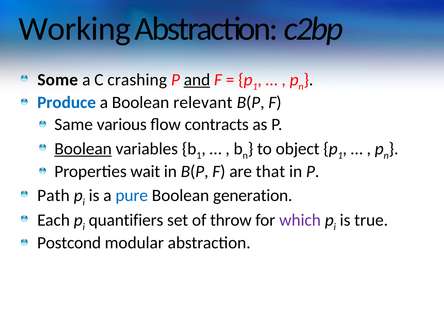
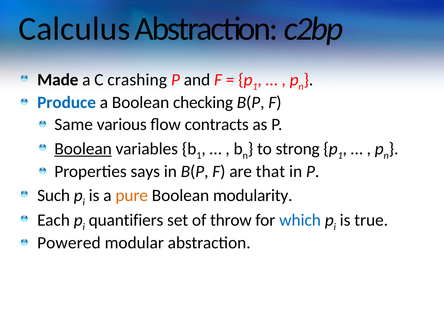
Working: Working -> Calculus
Some: Some -> Made
and underline: present -> none
relevant: relevant -> checking
object: object -> strong
wait: wait -> says
Path: Path -> Such
pure colour: blue -> orange
generation: generation -> modularity
which colour: purple -> blue
Postcond: Postcond -> Powered
